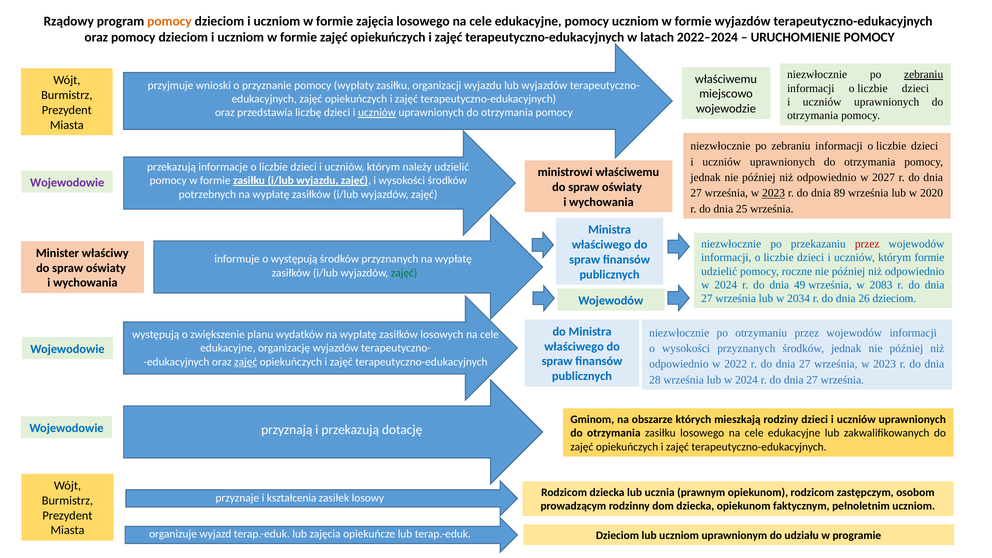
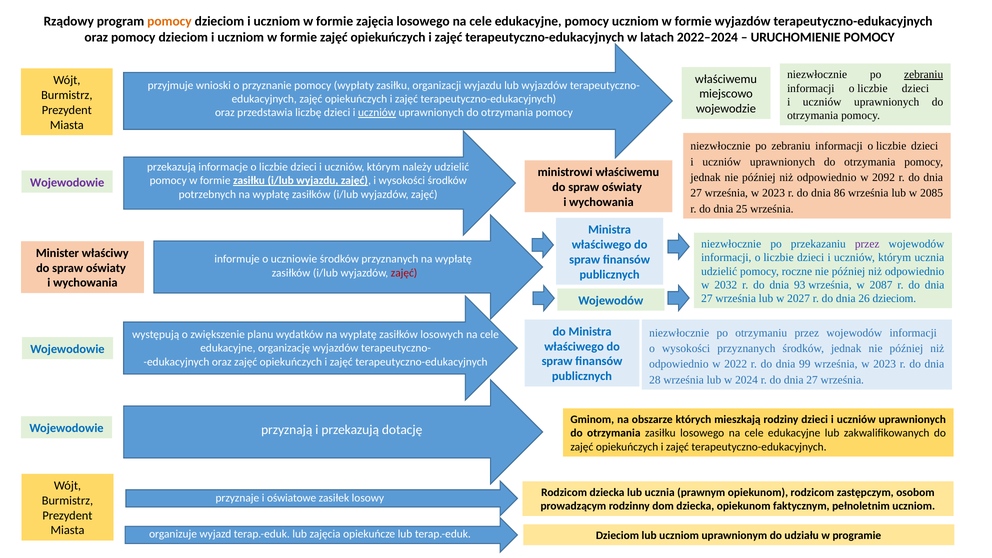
2027: 2027 -> 2092
2023 at (774, 193) underline: present -> none
89: 89 -> 86
2020: 2020 -> 2085
przez at (867, 244) colour: red -> purple
którym formie: formie -> ucznia
o występują: występują -> uczniowie
zajęć at (404, 273) colour: green -> red
2024 at (726, 285): 2024 -> 2032
49: 49 -> 93
2083: 2083 -> 2087
2034: 2034 -> 2027
zajęć at (246, 362) underline: present -> none
27 at (805, 364): 27 -> 99
kształcenia: kształcenia -> oświatowe
